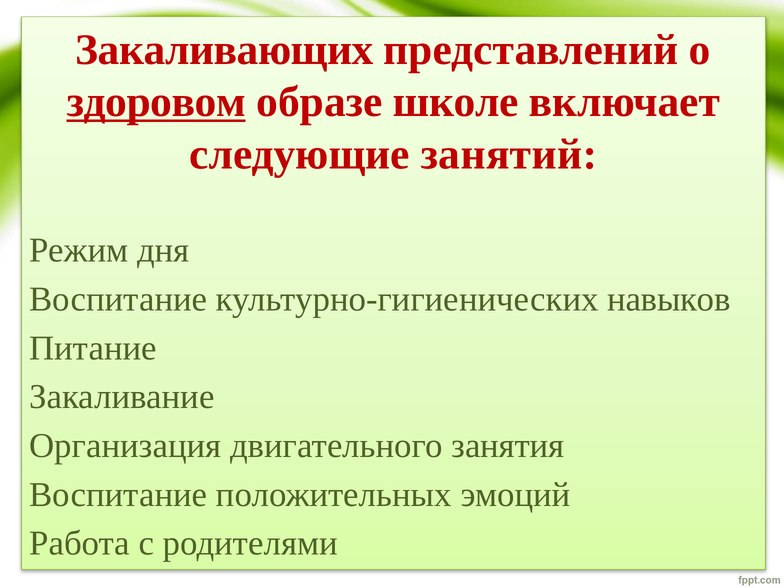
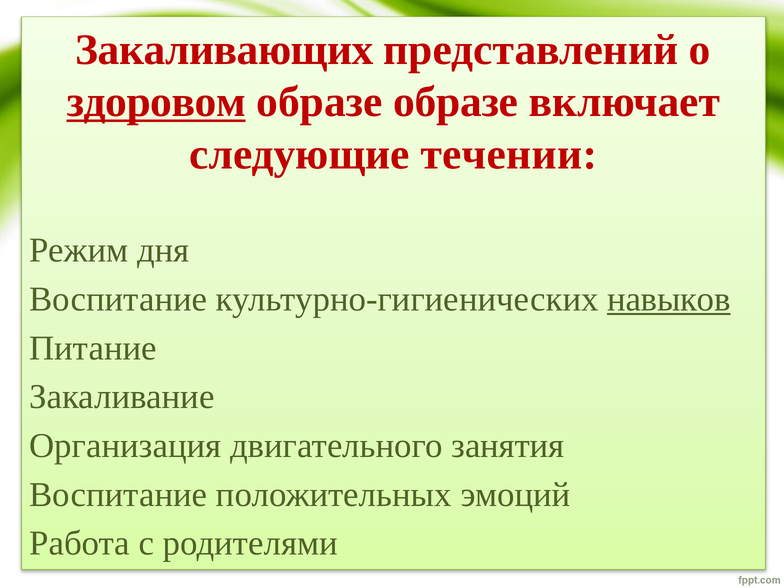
образе школе: школе -> образе
занятий: занятий -> течении
навыков underline: none -> present
